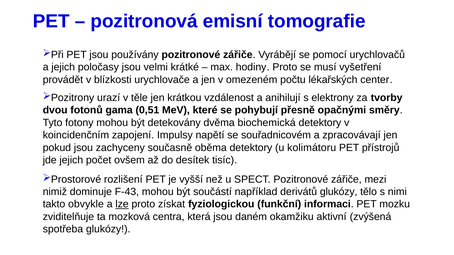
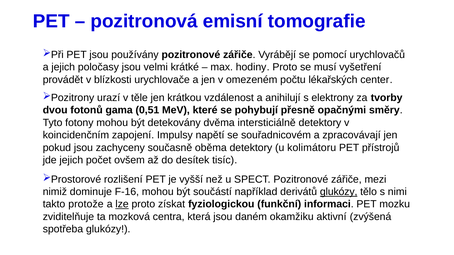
biochemická: biochemická -> intersticiálně
F-43: F-43 -> F-16
glukózy at (339, 192) underline: none -> present
obvykle: obvykle -> protože
